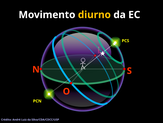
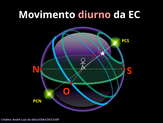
diurno colour: yellow -> pink
